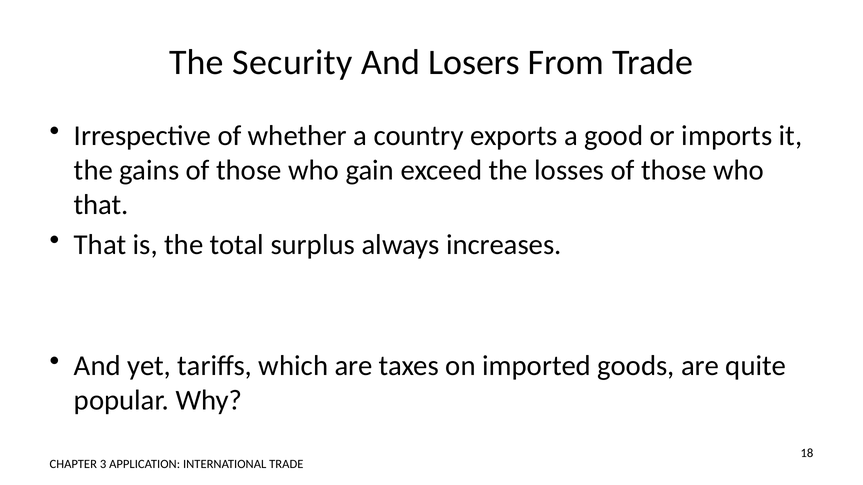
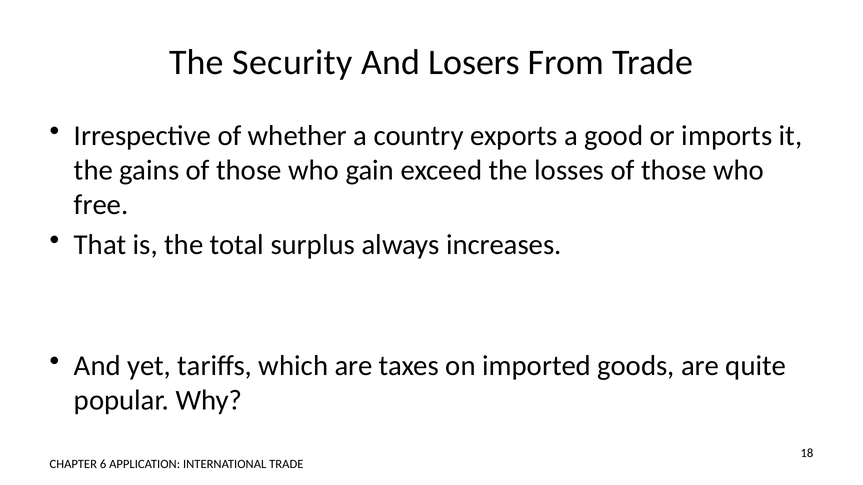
that at (101, 205): that -> free
3: 3 -> 6
